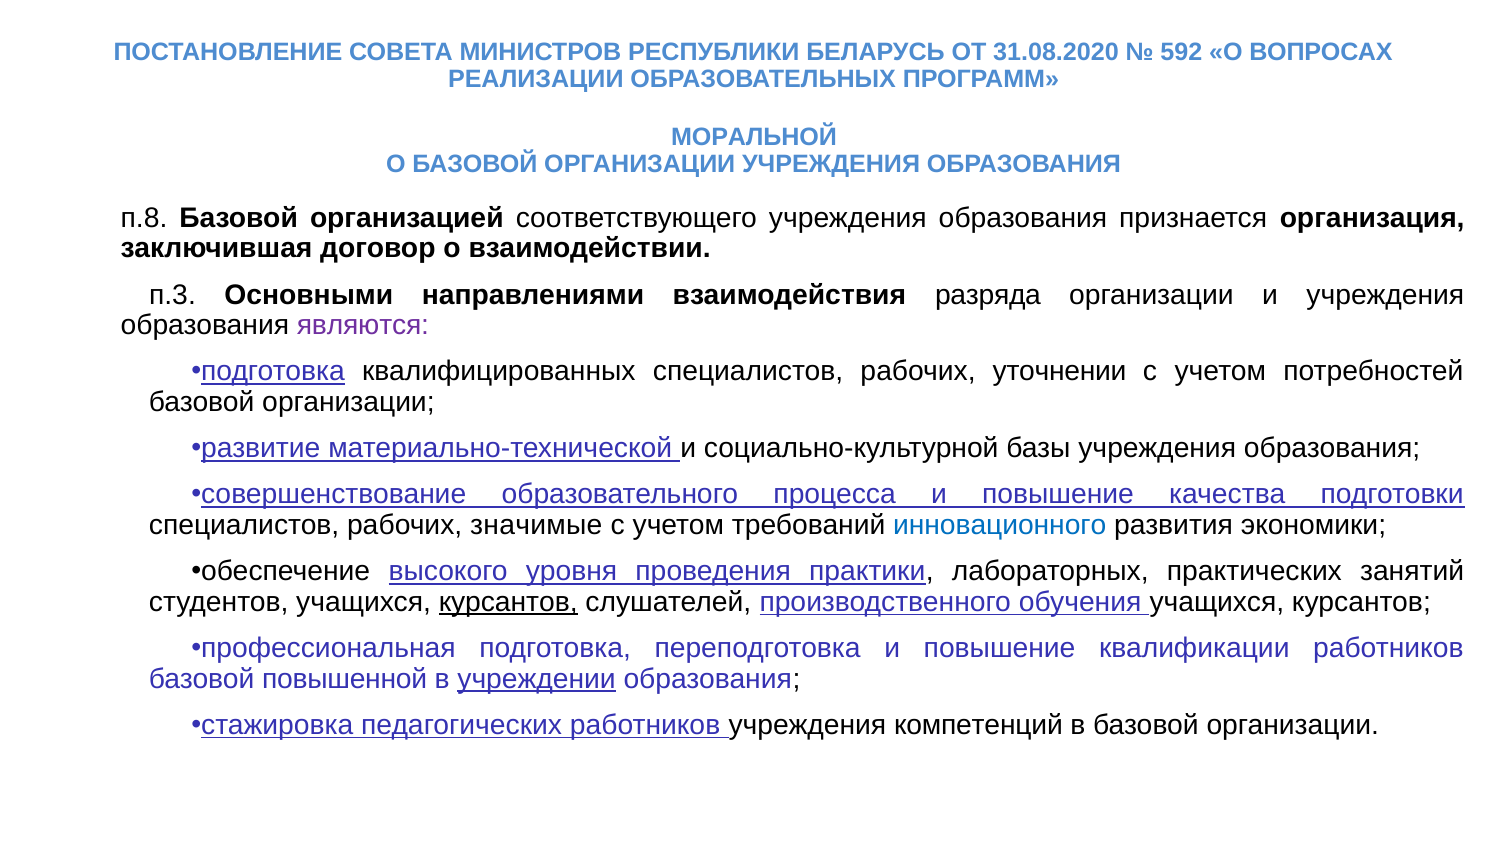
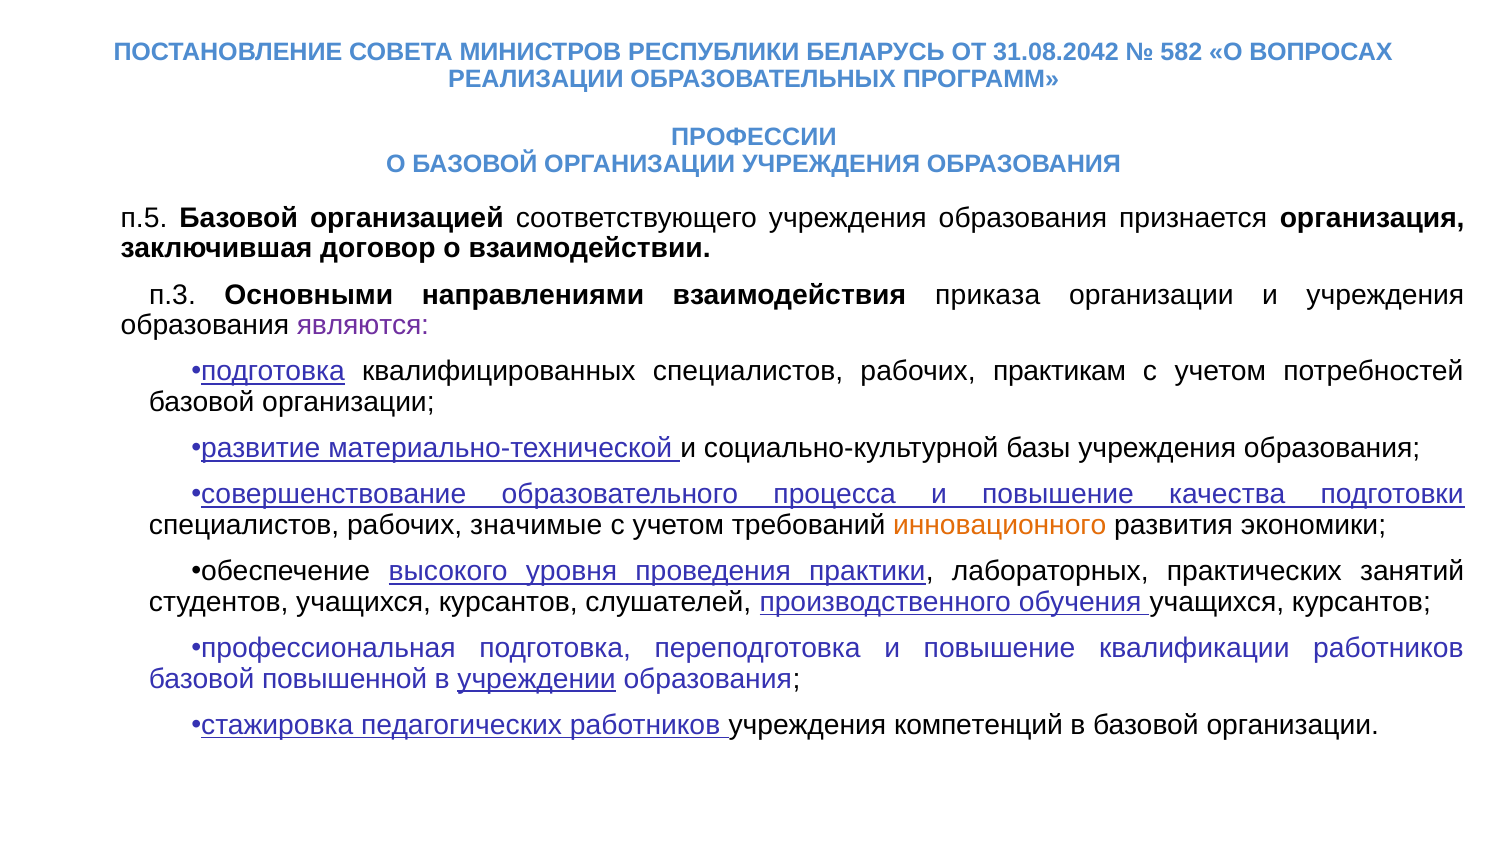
31.08.2020: 31.08.2020 -> 31.08.2042
592: 592 -> 582
МОРАЛЬНОЙ: МОРАЛЬНОЙ -> ПРОФЕССИИ
п.8: п.8 -> п.5
разряда: разряда -> приказа
уточнении: уточнении -> практикам
инновационного colour: blue -> orange
курсантов at (508, 602) underline: present -> none
